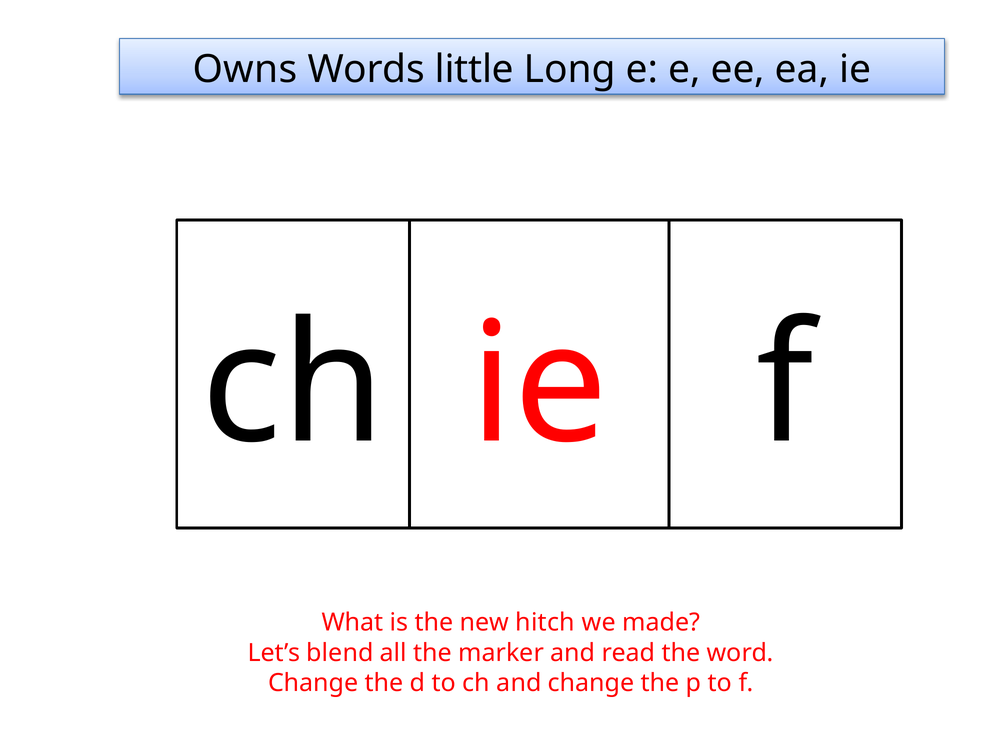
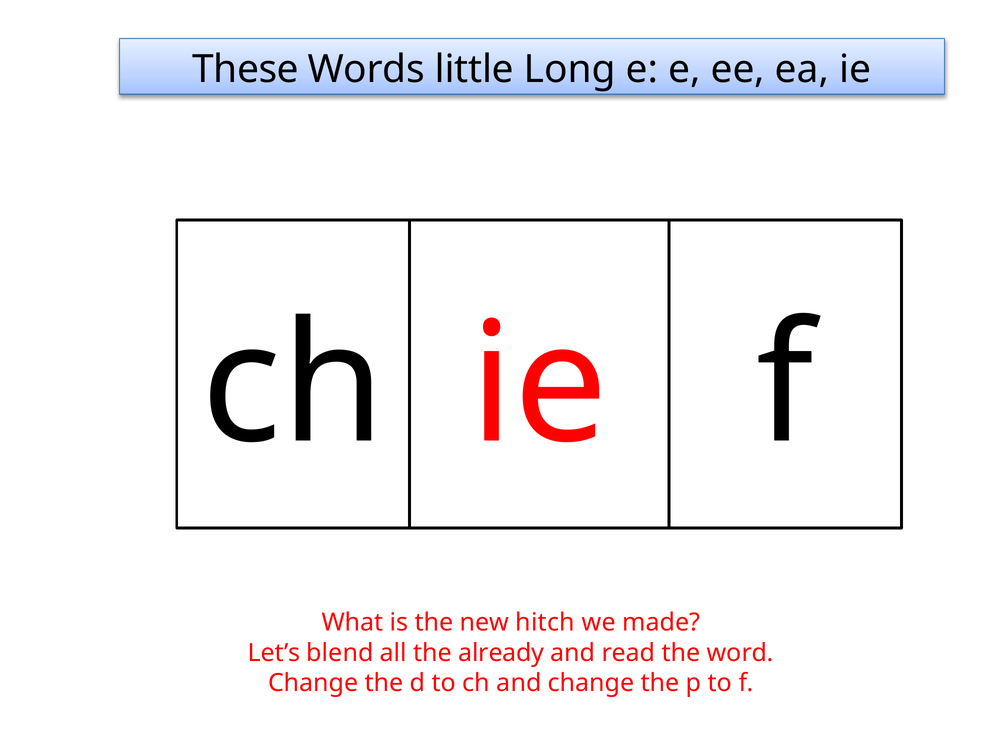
Owns: Owns -> These
marker: marker -> already
